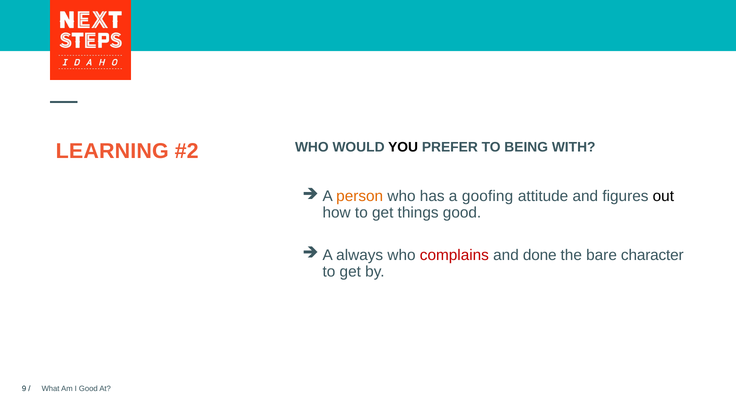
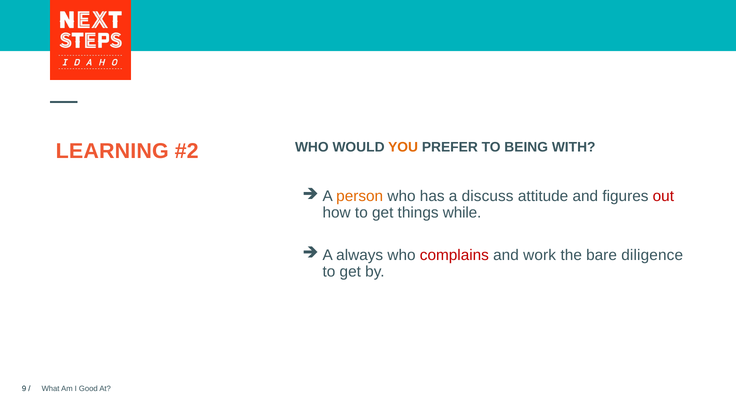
YOU colour: black -> orange
goofing: goofing -> discuss
out colour: black -> red
things good: good -> while
done: done -> work
character: character -> diligence
